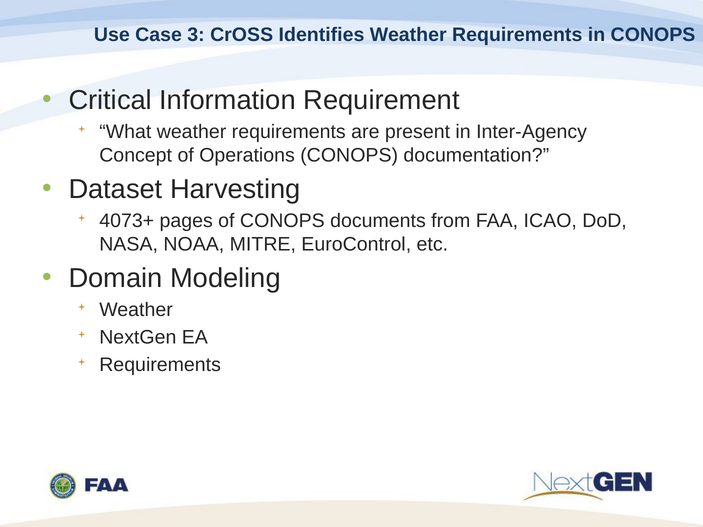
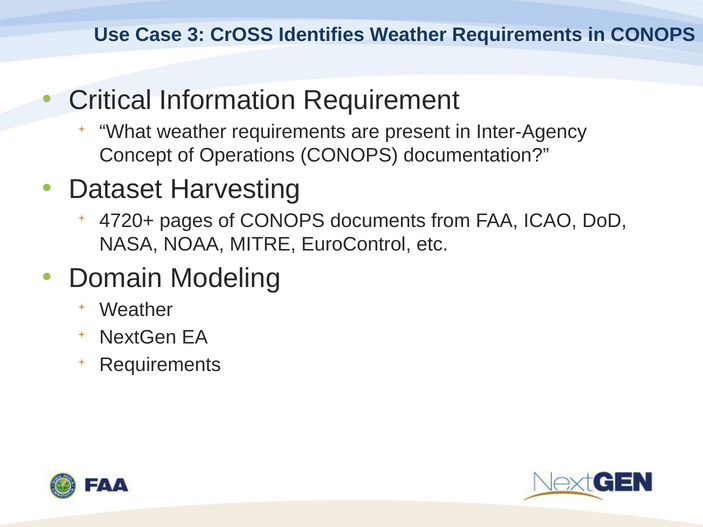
4073+: 4073+ -> 4720+
